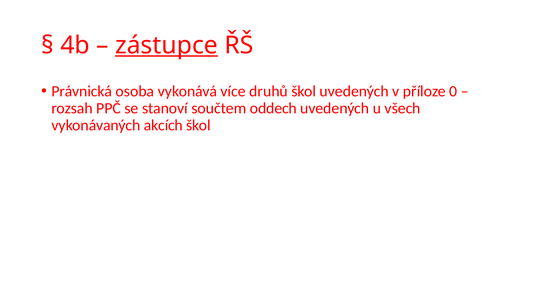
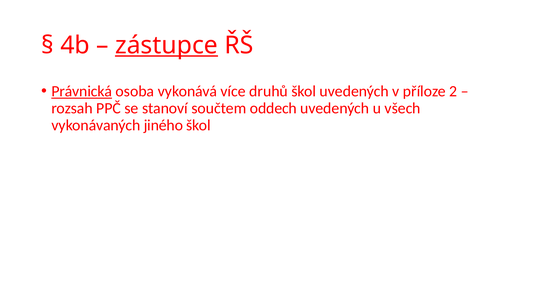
Právnická underline: none -> present
0: 0 -> 2
akcích: akcích -> jiného
